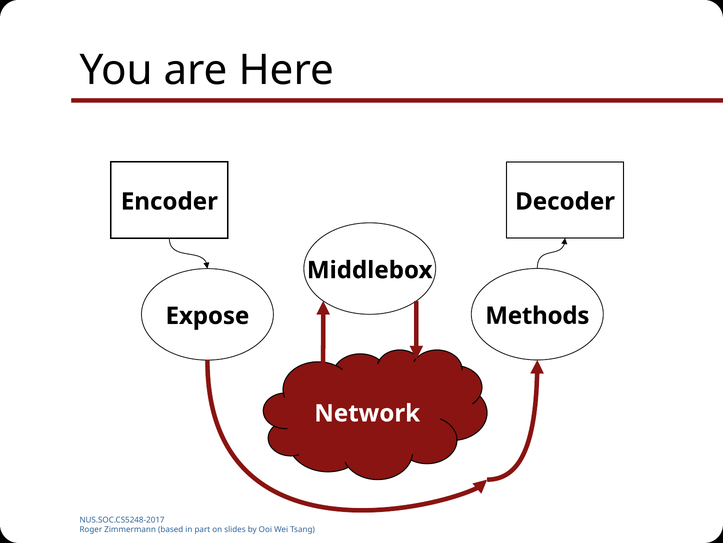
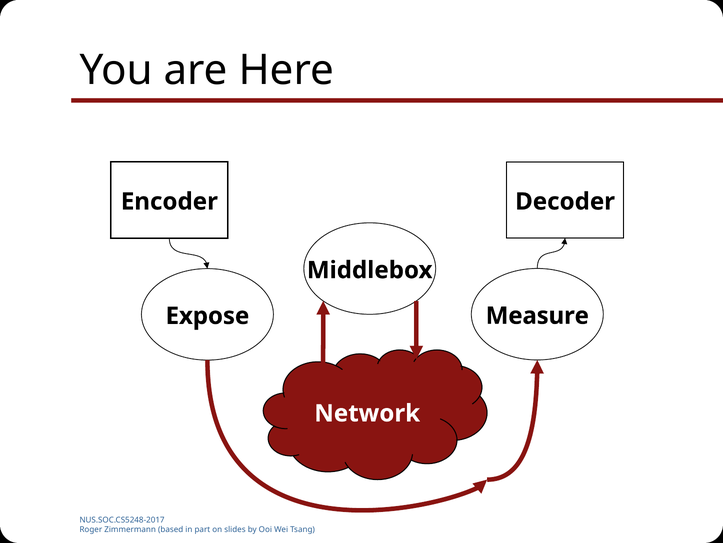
Methods: Methods -> Measure
